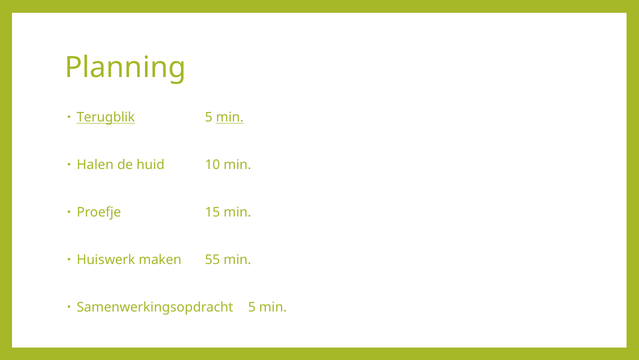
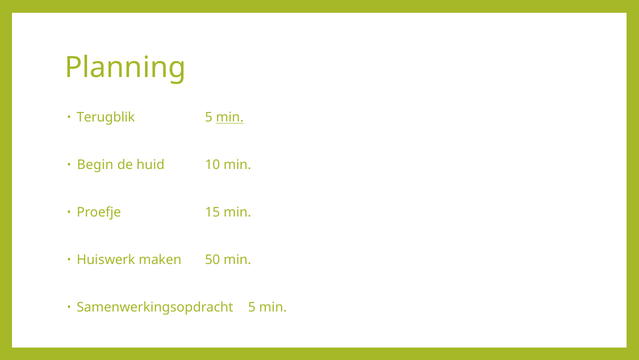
Terugblik underline: present -> none
Halen: Halen -> Begin
55: 55 -> 50
